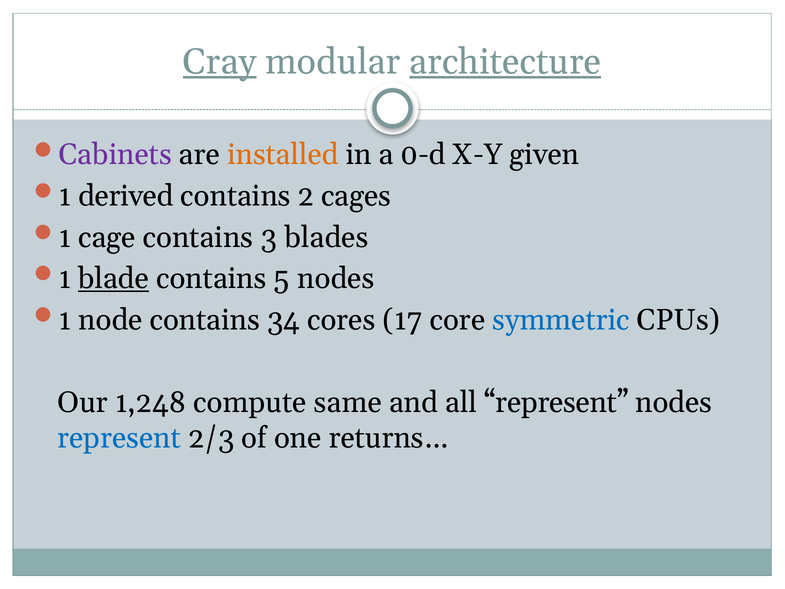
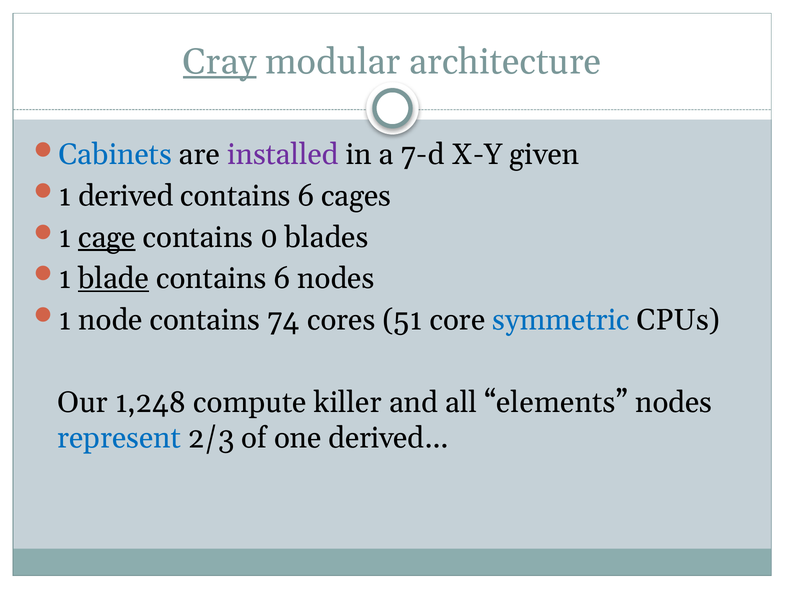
architecture underline: present -> none
Cabinets colour: purple -> blue
installed colour: orange -> purple
0-d: 0-d -> 7-d
2 at (306, 196): 2 -> 6
cage underline: none -> present
3: 3 -> 0
5 at (282, 278): 5 -> 6
34: 34 -> 74
17: 17 -> 51
same: same -> killer
all represent: represent -> elements
returns…: returns… -> derived…
